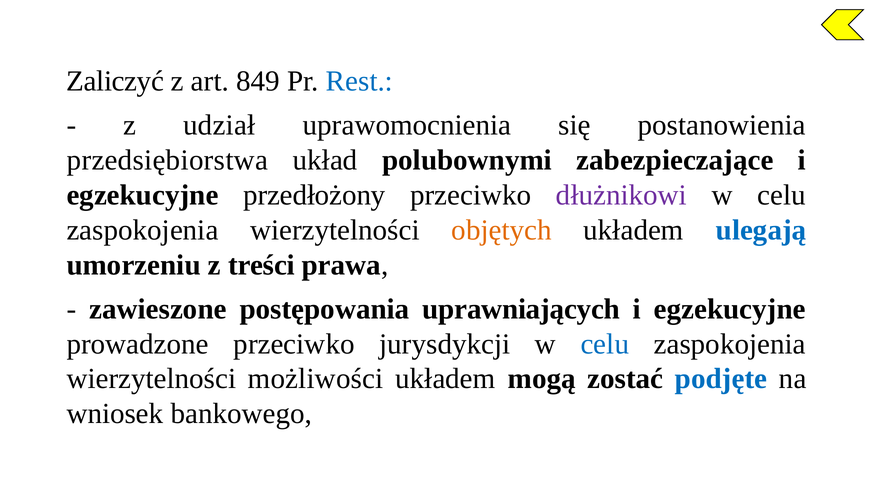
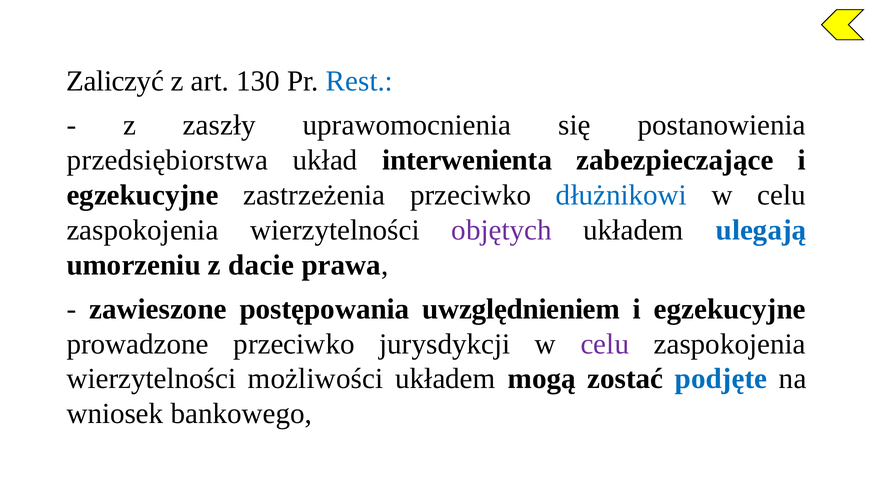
849: 849 -> 130
udział: udział -> zaszły
polubownymi: polubownymi -> interwenienta
przedłożony: przedłożony -> zastrzeżenia
dłużnikowi colour: purple -> blue
objętych colour: orange -> purple
treści: treści -> dacie
uprawniających: uprawniających -> uwzględnieniem
celu at (605, 344) colour: blue -> purple
